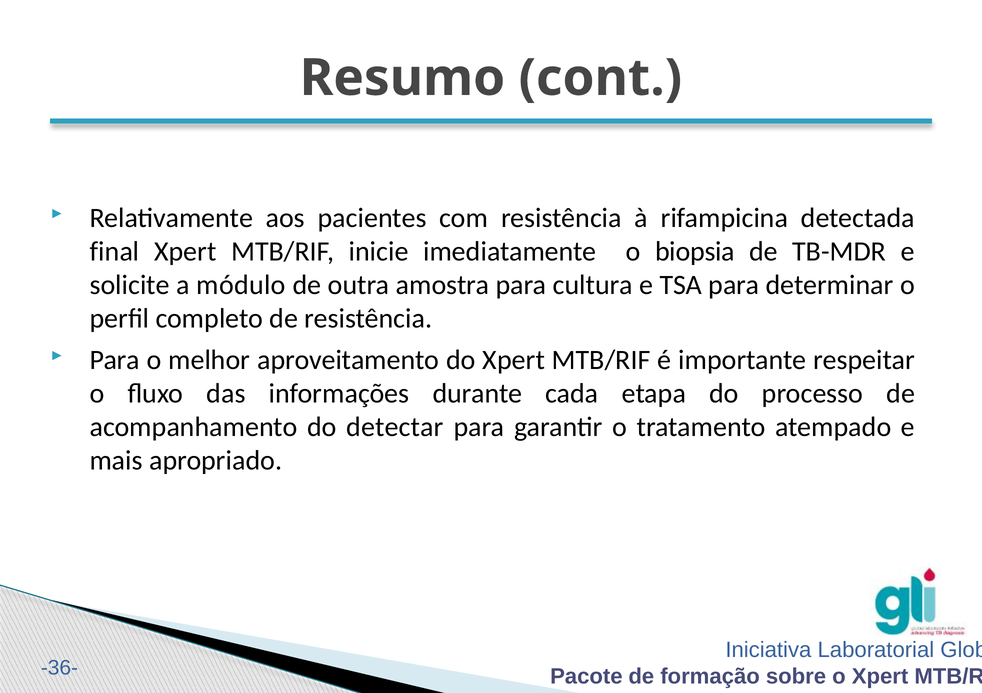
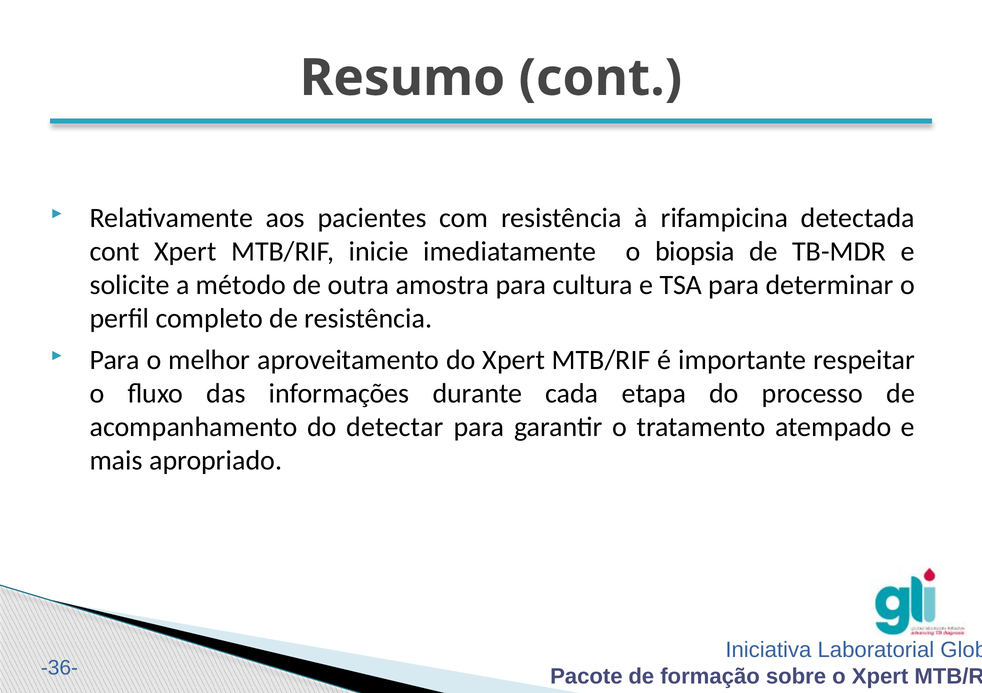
final at (115, 252): final -> cont
módulo: módulo -> método
